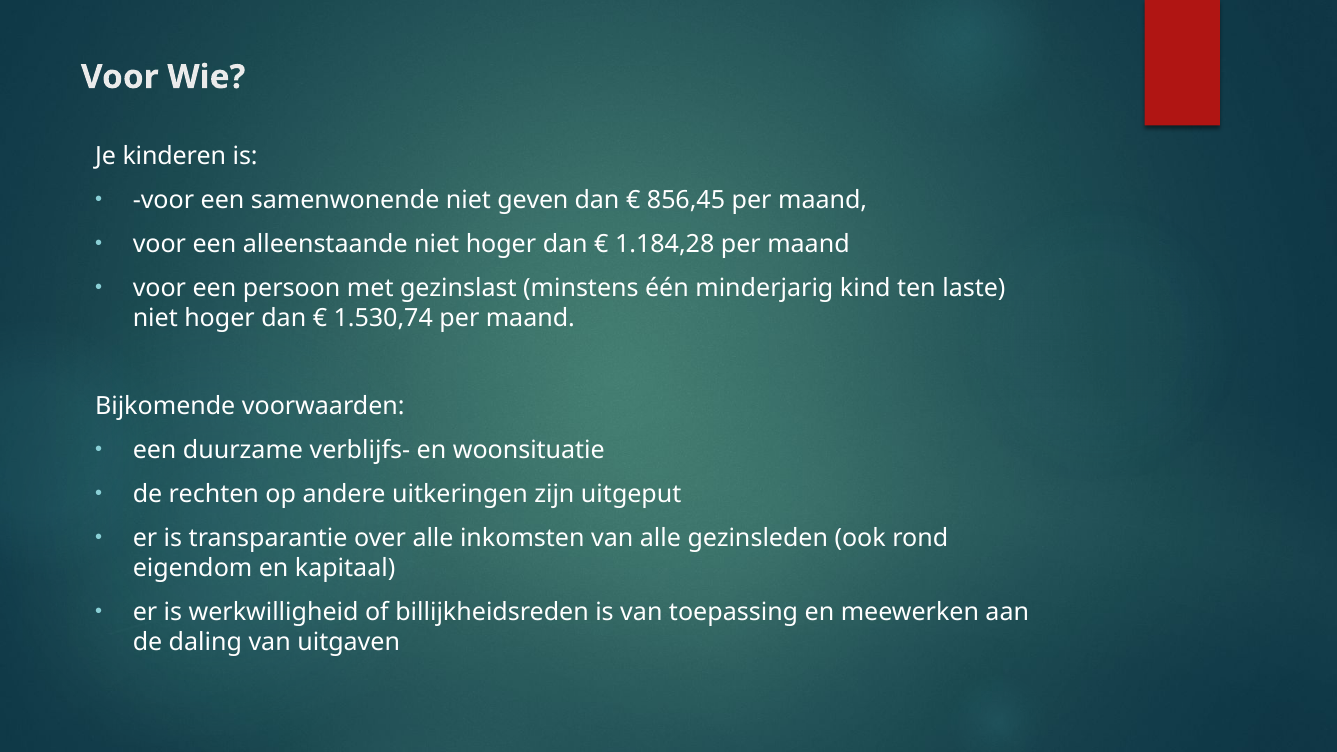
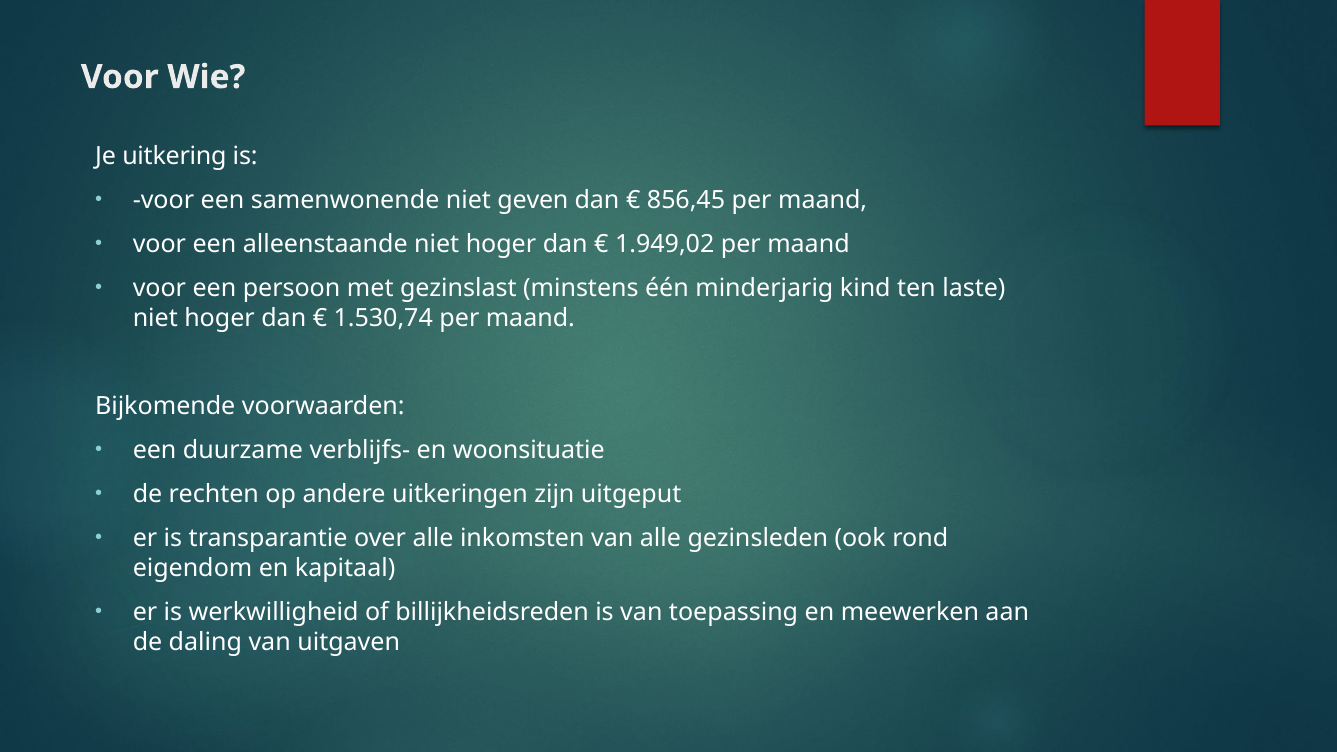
kinderen: kinderen -> uitkering
1.184,28: 1.184,28 -> 1.949,02
